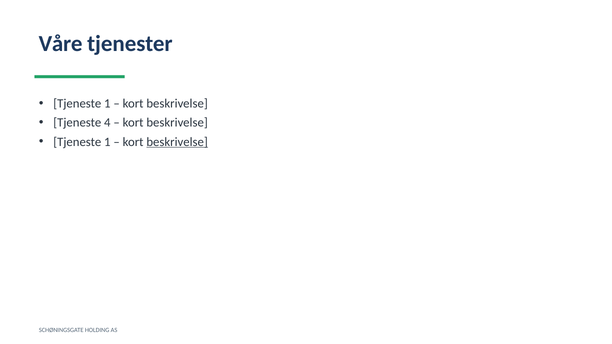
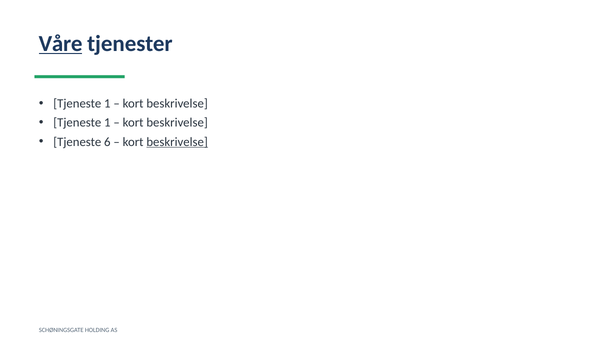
Våre underline: none -> present
4 at (107, 123): 4 -> 1
1 at (107, 142): 1 -> 6
